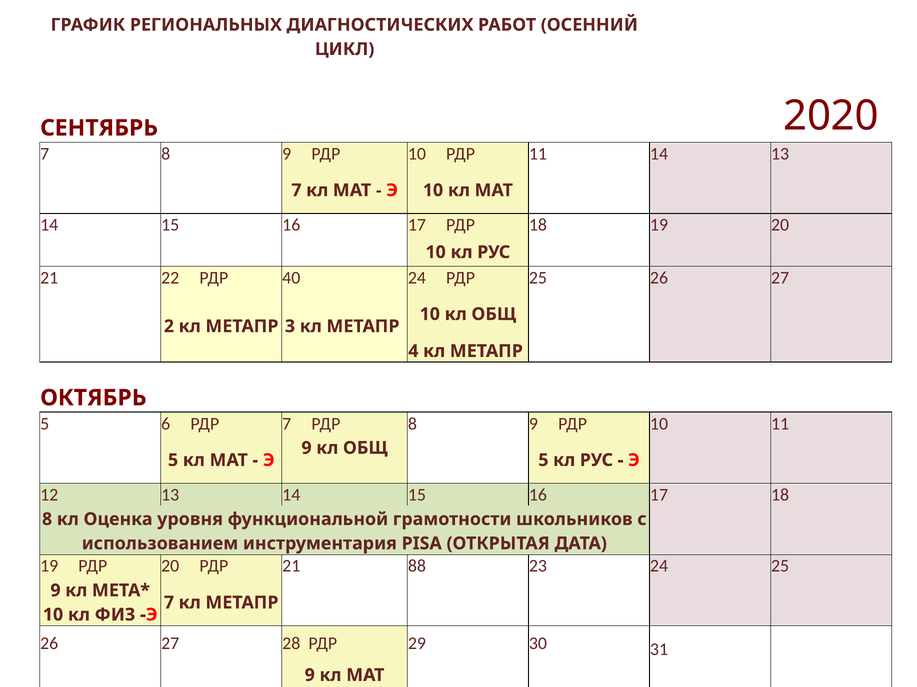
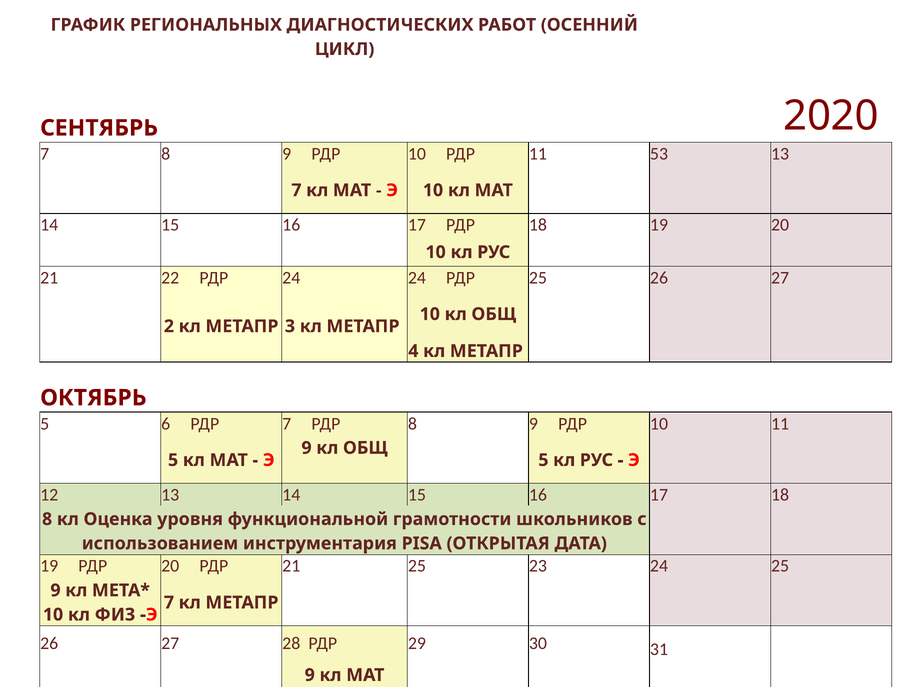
11 14: 14 -> 53
РДР 40: 40 -> 24
21 88: 88 -> 25
